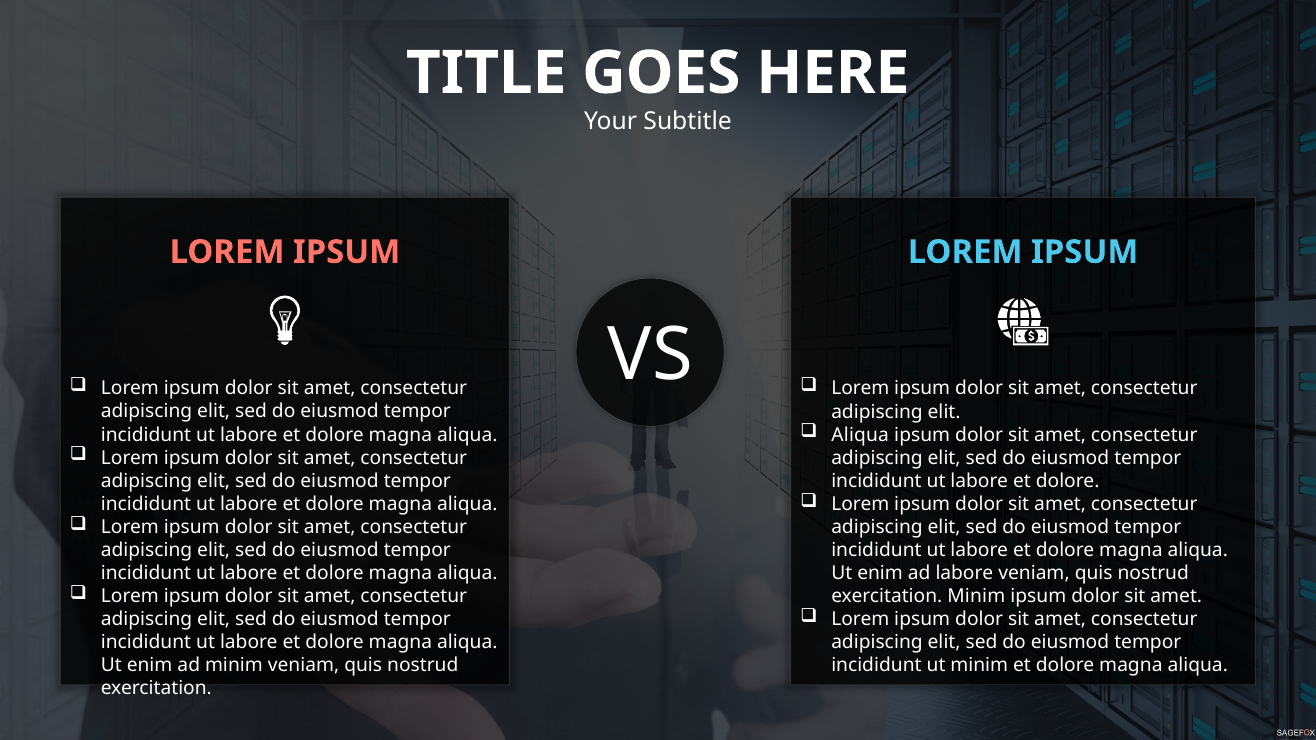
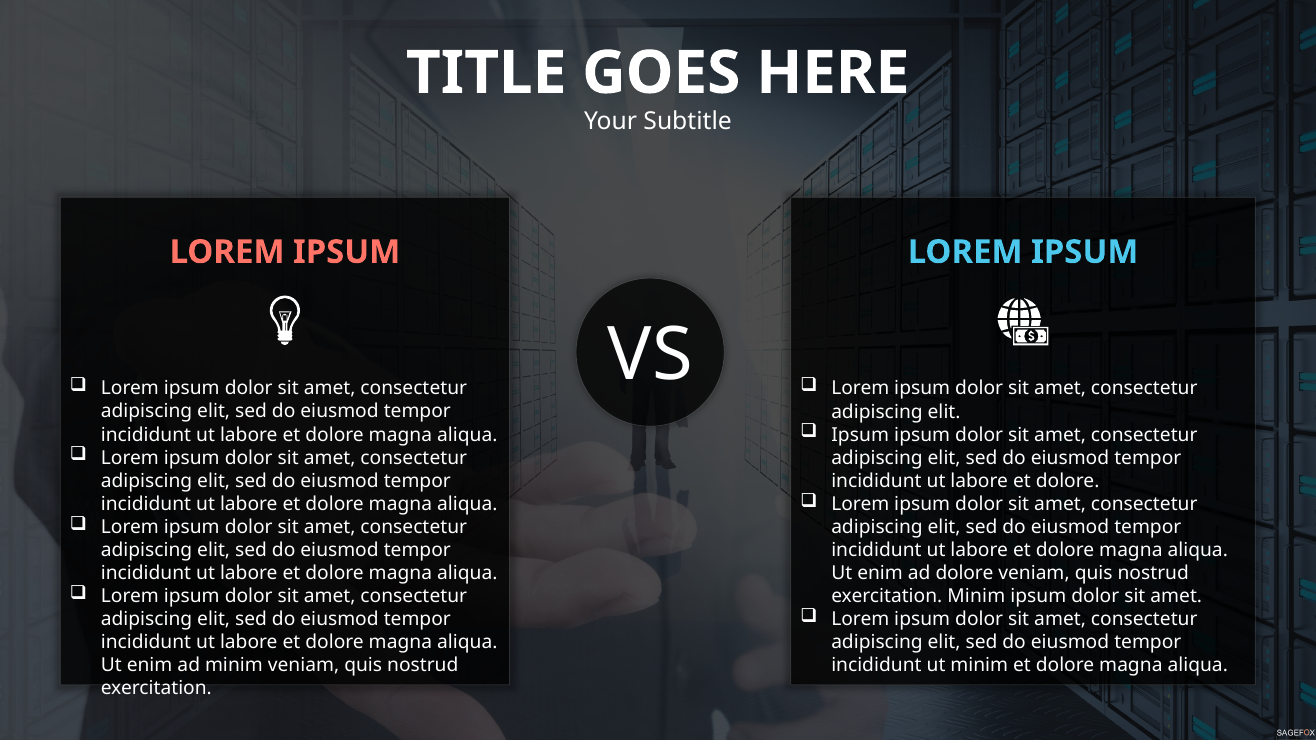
Aliqua at (860, 435): Aliqua -> Ipsum
ad labore: labore -> dolore
